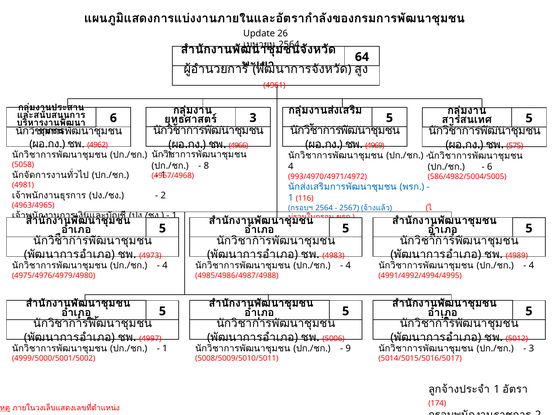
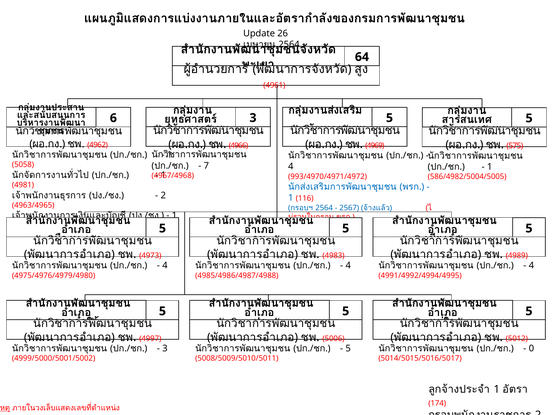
8: 8 -> 7
6 at (490, 167): 6 -> 1
1 at (165, 349): 1 -> 3
9 at (348, 349): 9 -> 5
3 at (531, 349): 3 -> 0
